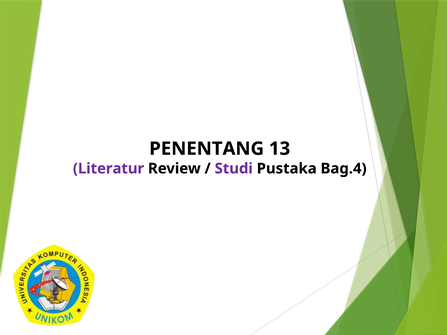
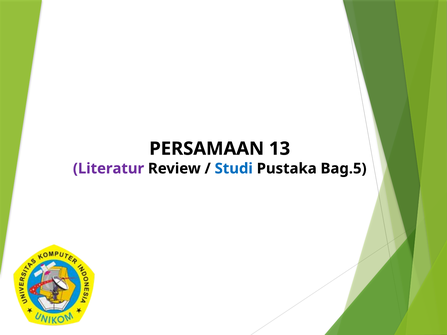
PENENTANG: PENENTANG -> PERSAMAAN
Studi colour: purple -> blue
Bag.4: Bag.4 -> Bag.5
